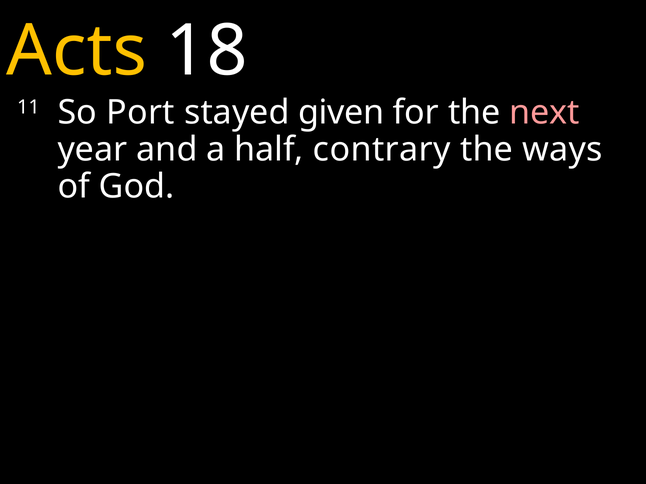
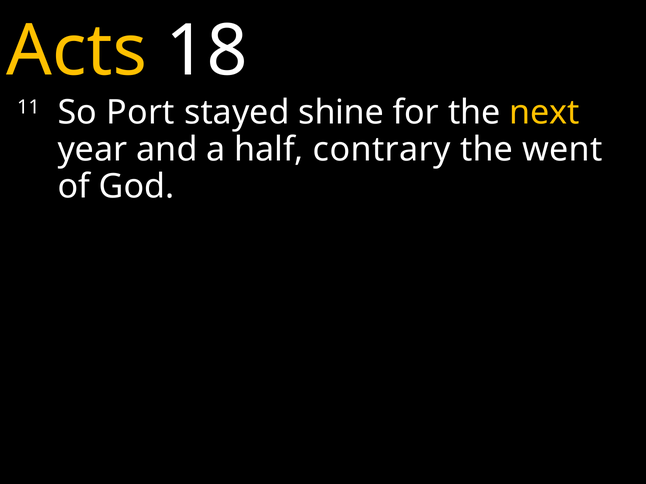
given: given -> shine
next colour: pink -> yellow
ways: ways -> went
